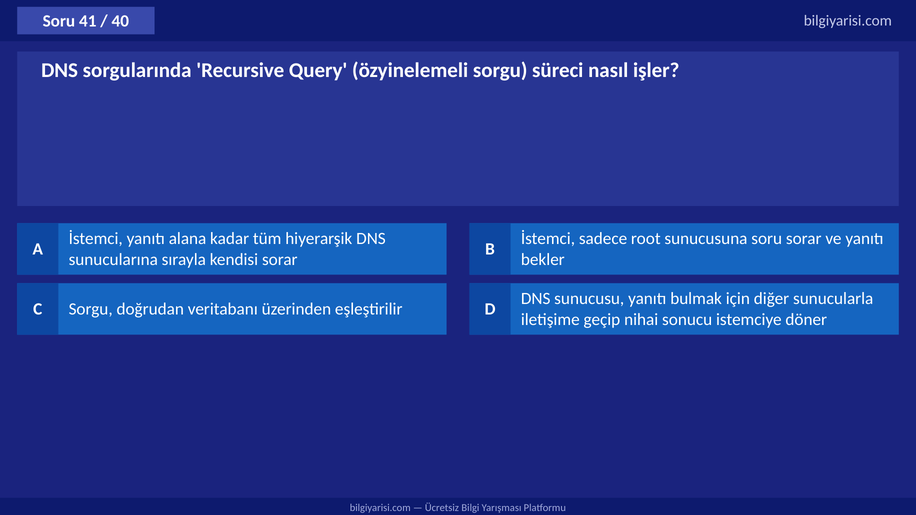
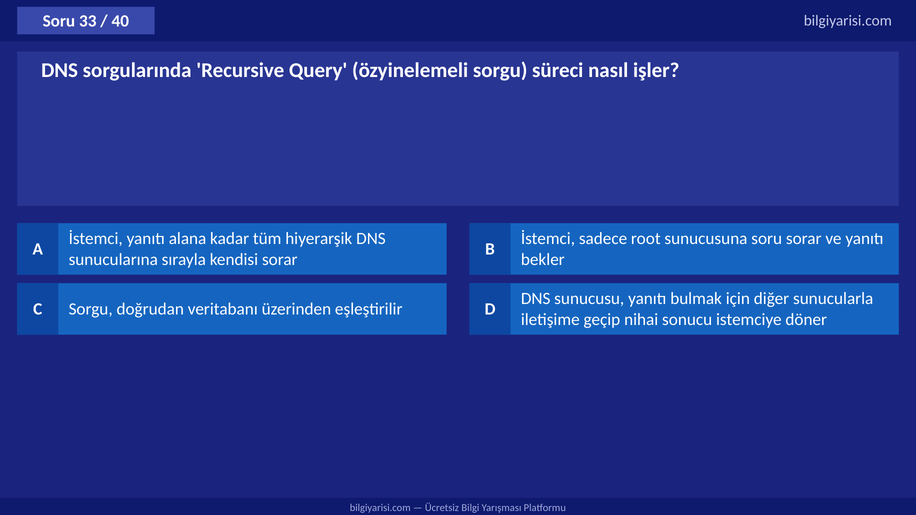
41: 41 -> 33
